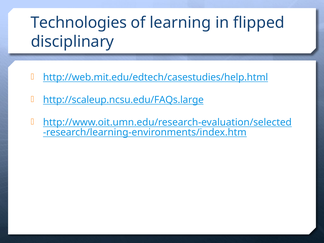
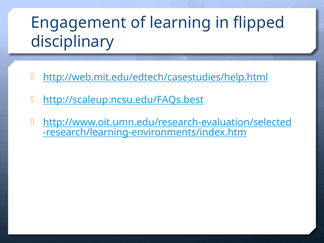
Technologies: Technologies -> Engagement
http://scaleup.ncsu.edu/FAQs.large: http://scaleup.ncsu.edu/FAQs.large -> http://scaleup.ncsu.edu/FAQs.best
